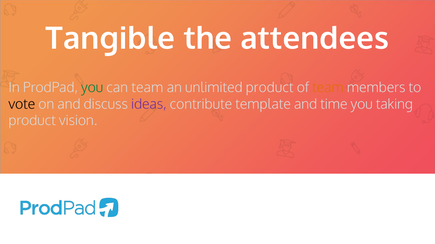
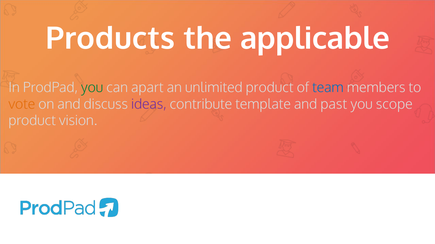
Tangible: Tangible -> Products
attendees: attendees -> applicable
can team: team -> apart
team at (328, 88) colour: orange -> blue
vote colour: black -> orange
time: time -> past
taking: taking -> scope
